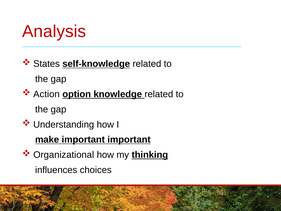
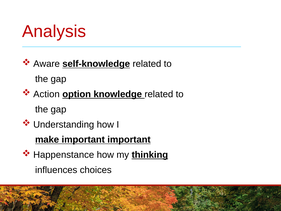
States: States -> Aware
Organizational: Organizational -> Happenstance
